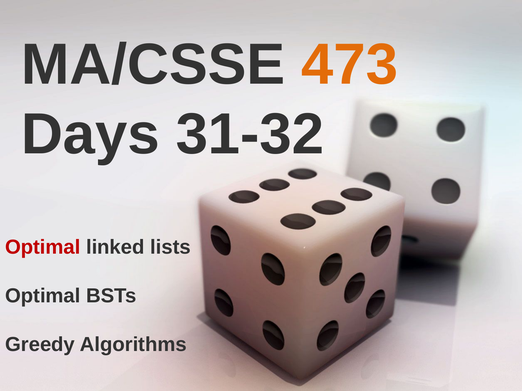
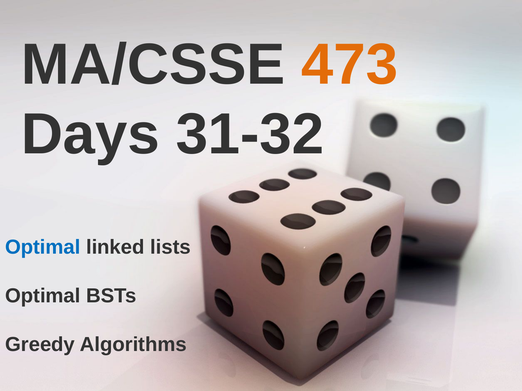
Optimal at (43, 247) colour: red -> blue
